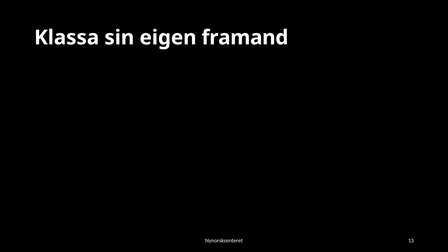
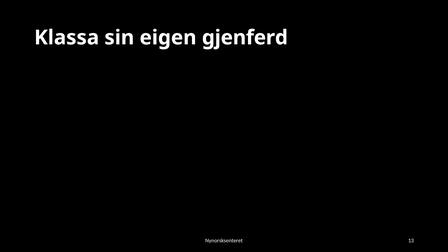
framand: framand -> gjenferd
